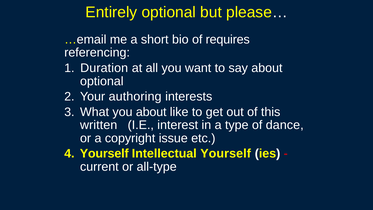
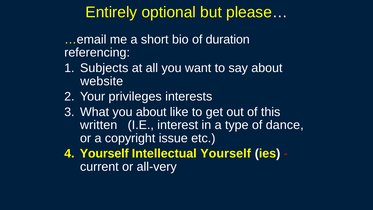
requires: requires -> duration
Duration: Duration -> Subjects
optional at (102, 81): optional -> website
authoring: authoring -> privileges
all-type: all-type -> all-very
